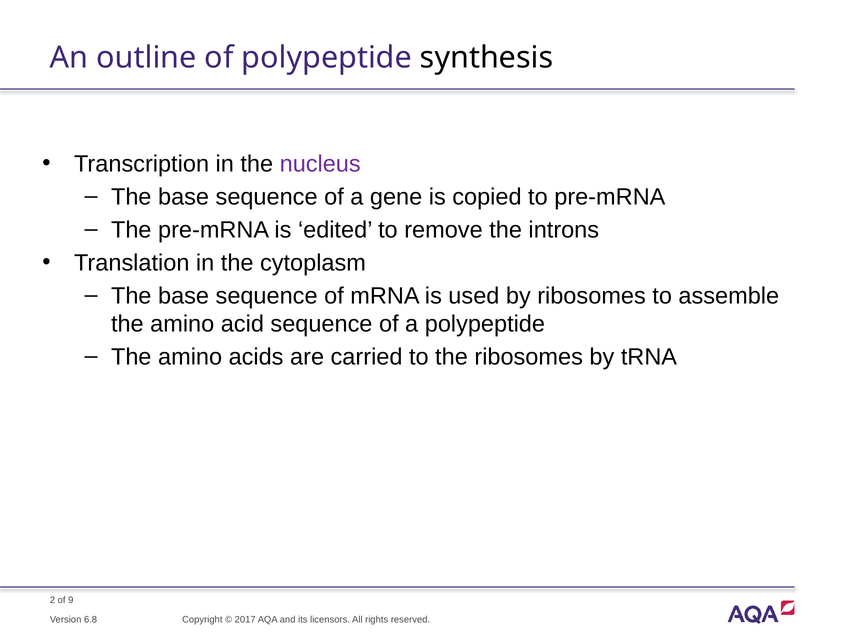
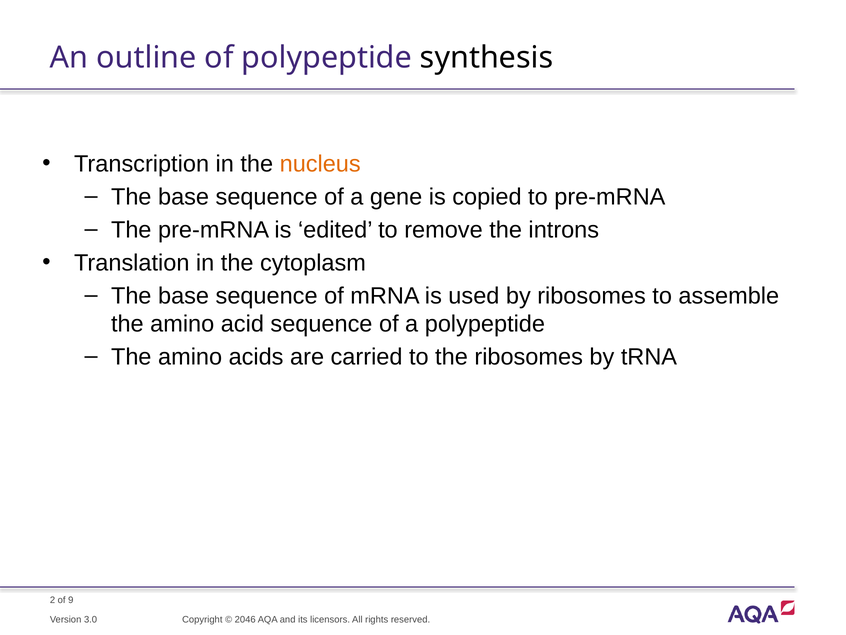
nucleus colour: purple -> orange
2017: 2017 -> 2046
6.8: 6.8 -> 3.0
